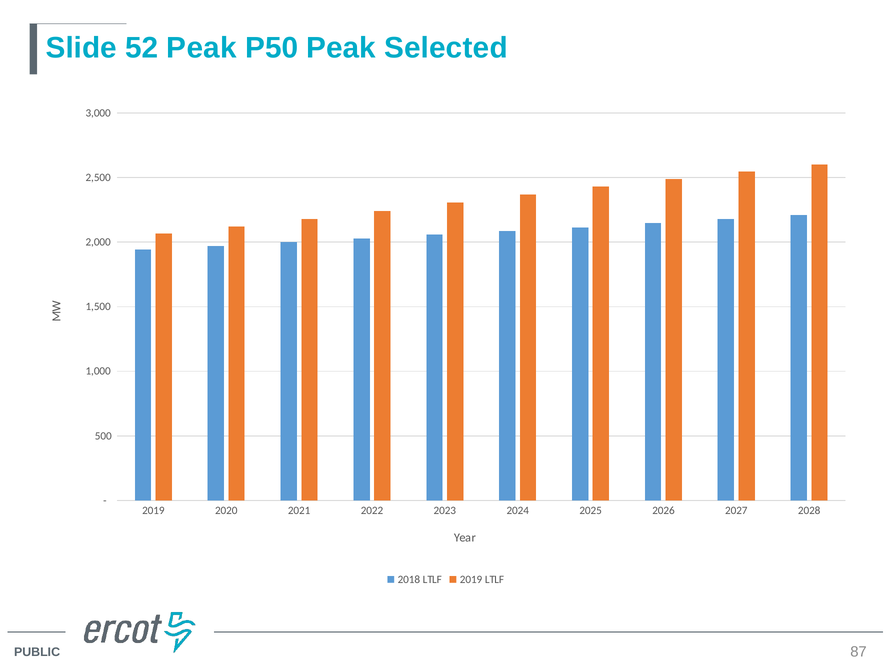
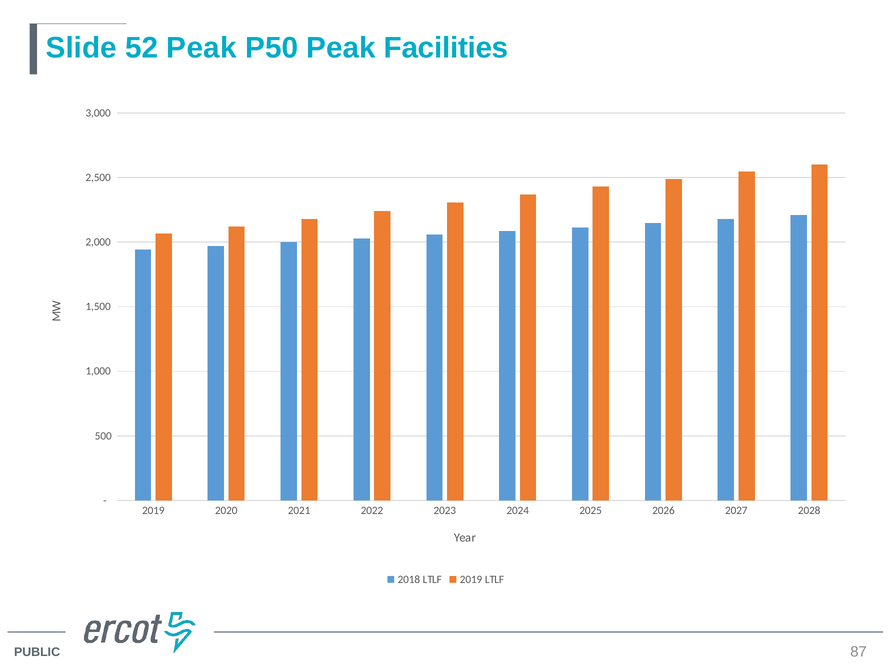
Selected: Selected -> Facilities
